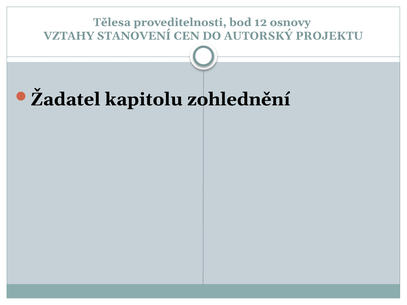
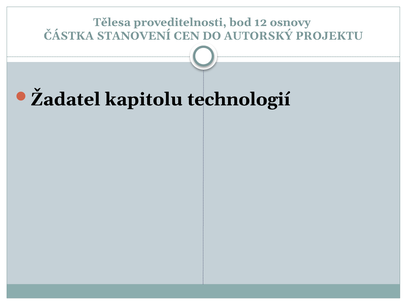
VZTAHY: VZTAHY -> ČÁSTKA
zohlednění: zohlednění -> technologií
